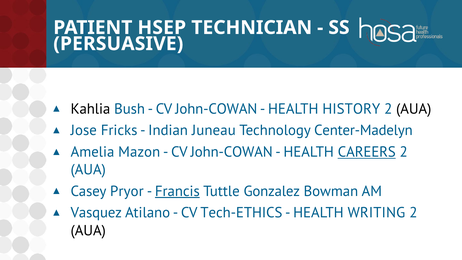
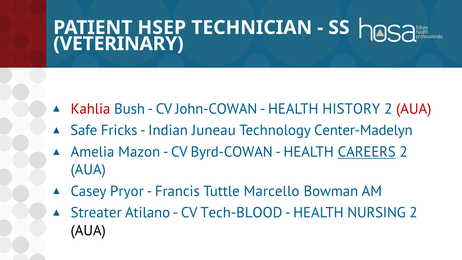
PERSUASIVE: PERSUASIVE -> VETERINARY
Kahlia colour: black -> red
AUA at (414, 109) colour: black -> red
Jose: Jose -> Safe
John-COWAN at (232, 152): John-COWAN -> Byrd-COWAN
Francis underline: present -> none
Gonzalez: Gonzalez -> Marcello
Vasquez: Vasquez -> Streater
Tech-ETHICS: Tech-ETHICS -> Tech-BLOOD
WRITING: WRITING -> NURSING
